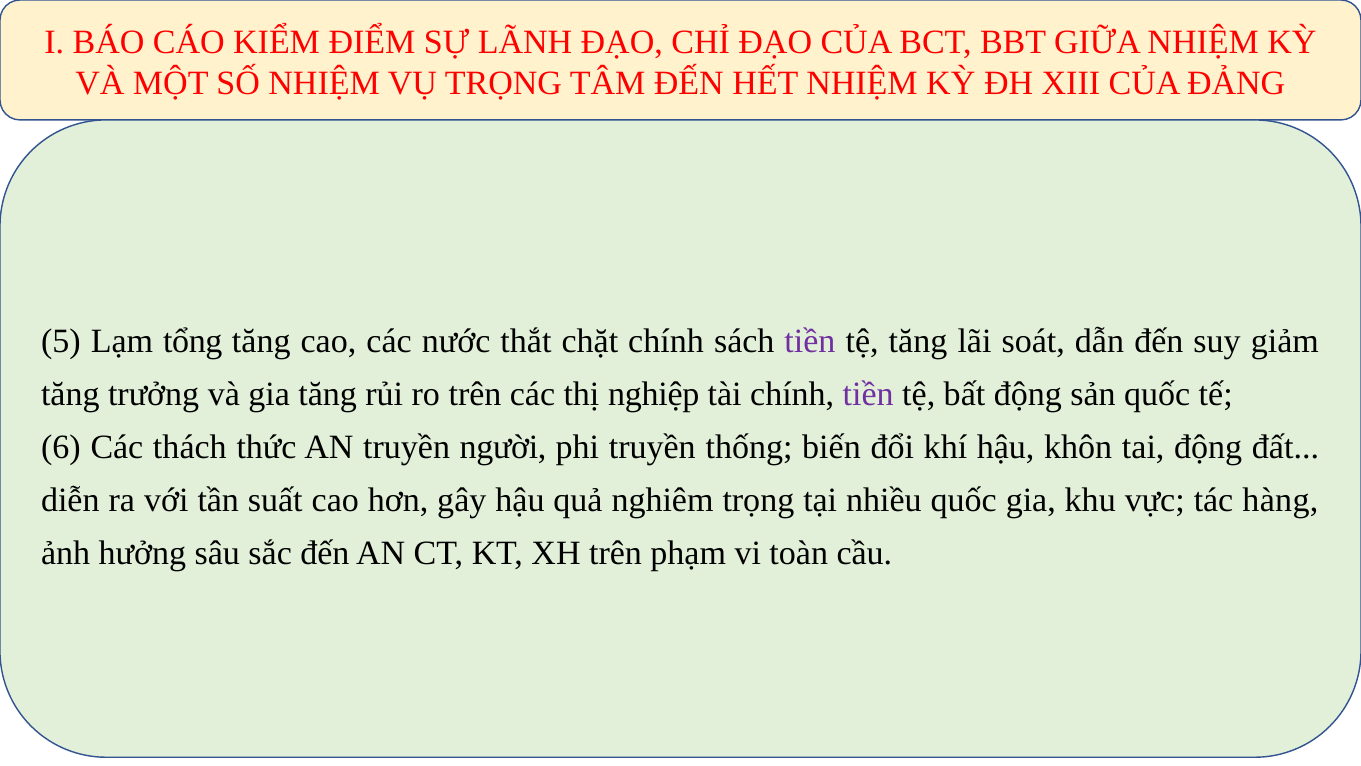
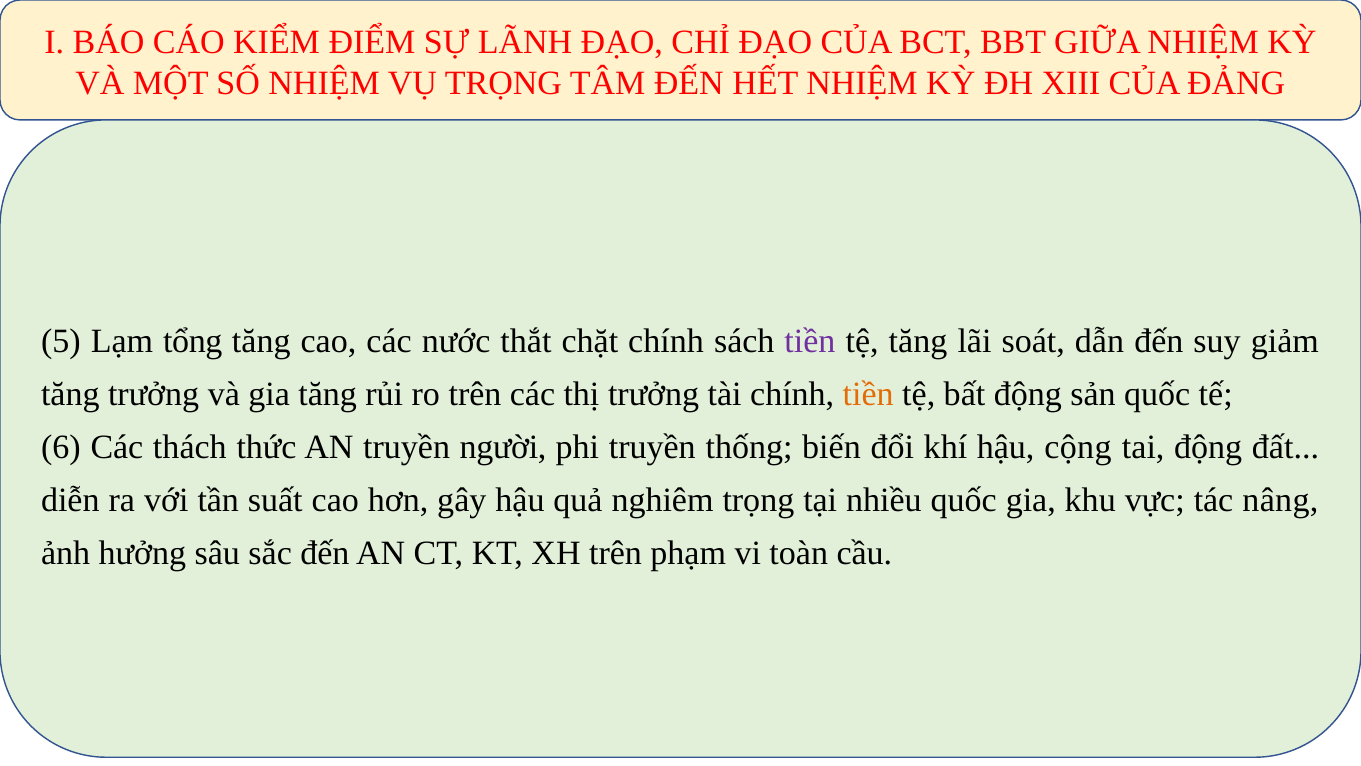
thị nghiệp: nghiệp -> trưởng
tiền at (868, 394) colour: purple -> orange
khôn: khôn -> cộng
hàng: hàng -> nâng
